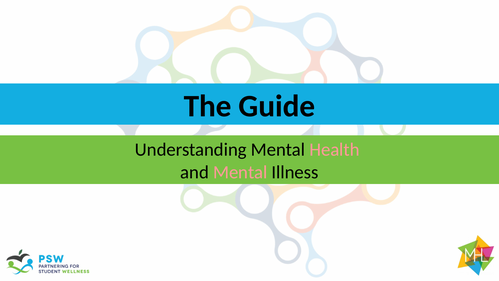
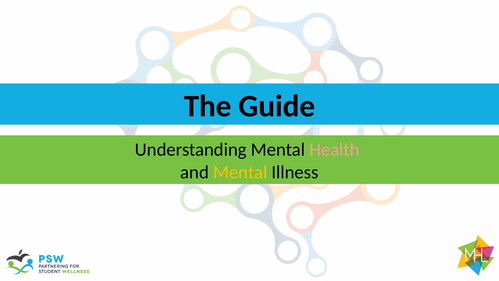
Mental at (240, 172) colour: pink -> yellow
